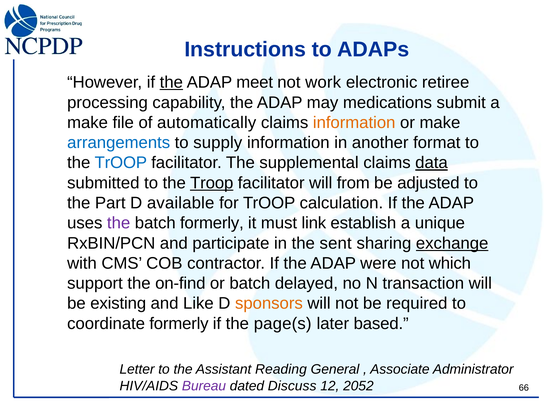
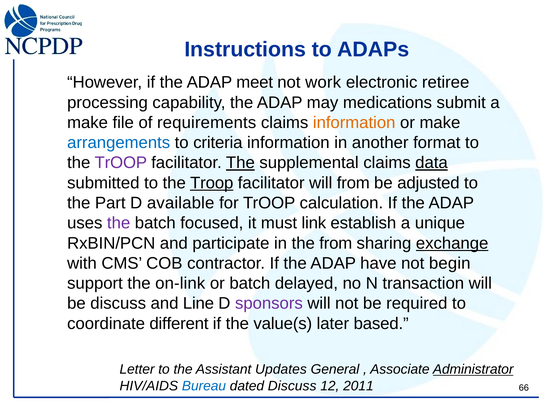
the at (171, 82) underline: present -> none
automatically: automatically -> requirements
supply: supply -> criteria
TrOOP at (121, 163) colour: blue -> purple
The at (240, 163) underline: none -> present
batch formerly: formerly -> focused
the sent: sent -> from
were: were -> have
which: which -> begin
on-find: on-find -> on-link
be existing: existing -> discuss
Like: Like -> Line
sponsors colour: orange -> purple
coordinate formerly: formerly -> different
page(s: page(s -> value(s
Reading: Reading -> Updates
Administrator underline: none -> present
Bureau colour: purple -> blue
2052: 2052 -> 2011
